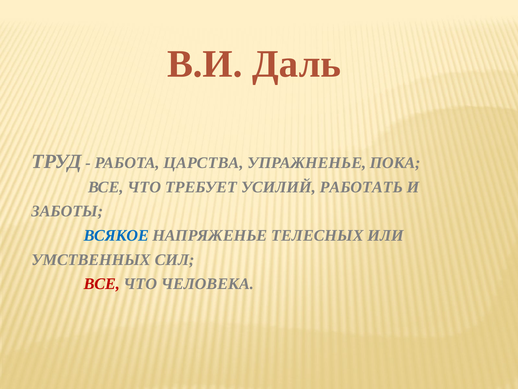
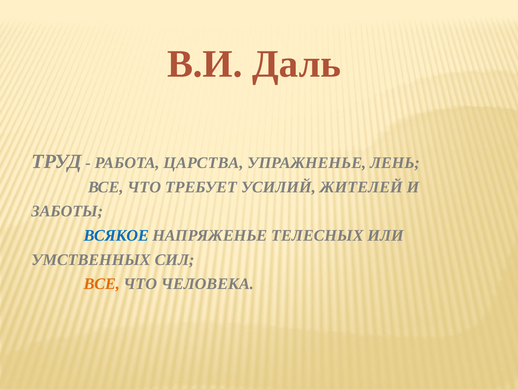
ПОКА: ПОКА -> ЛЕНЬ
РАБОТАТЬ: РАБОТАТЬ -> ЖИТЕЛЕЙ
ВСЕ at (102, 284) colour: red -> orange
